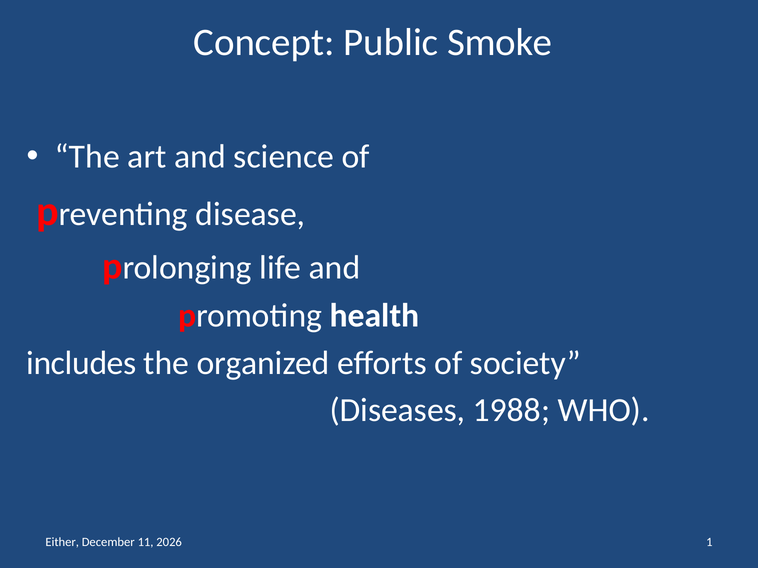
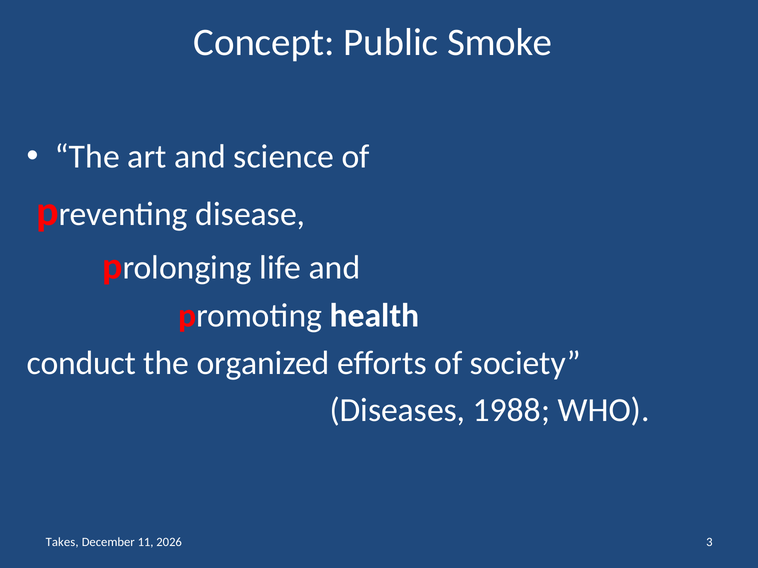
includes: includes -> conduct
Either: Either -> Takes
1: 1 -> 3
